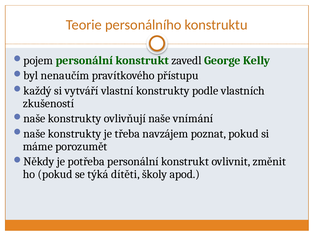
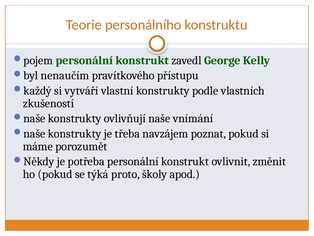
dítěti: dítěti -> proto
